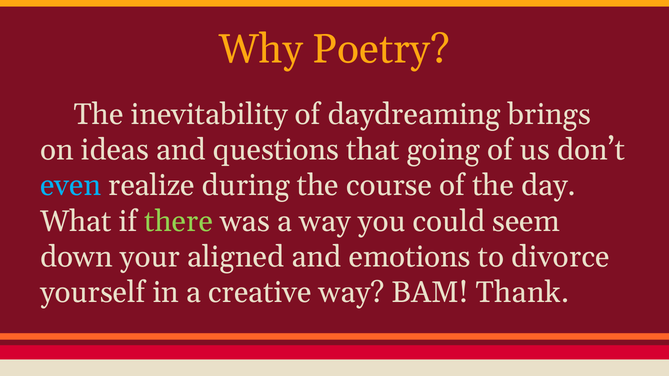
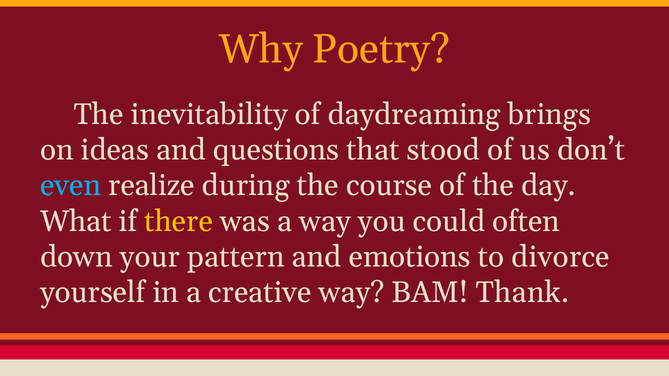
going: going -> stood
there colour: light green -> yellow
seem: seem -> often
aligned: aligned -> pattern
